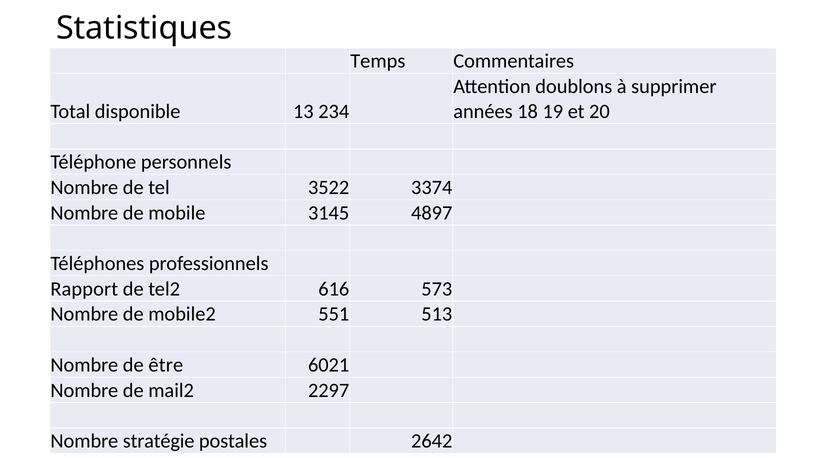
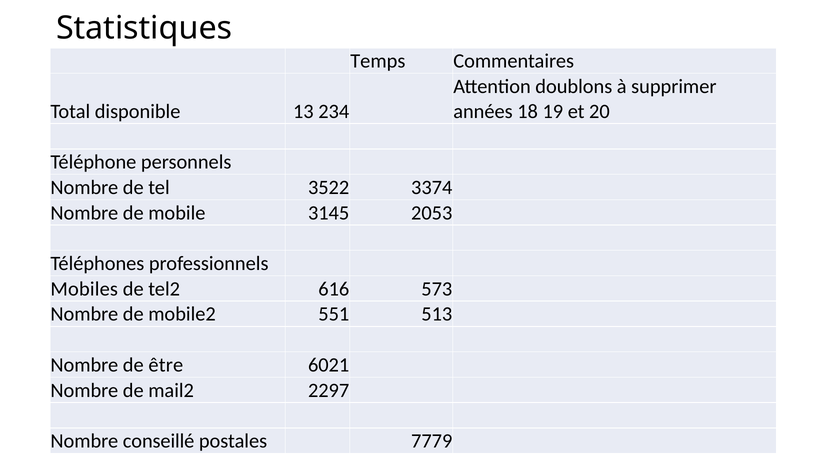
4897: 4897 -> 2053
Rapport: Rapport -> Mobiles
stratégie: stratégie -> conseillé
2642: 2642 -> 7779
